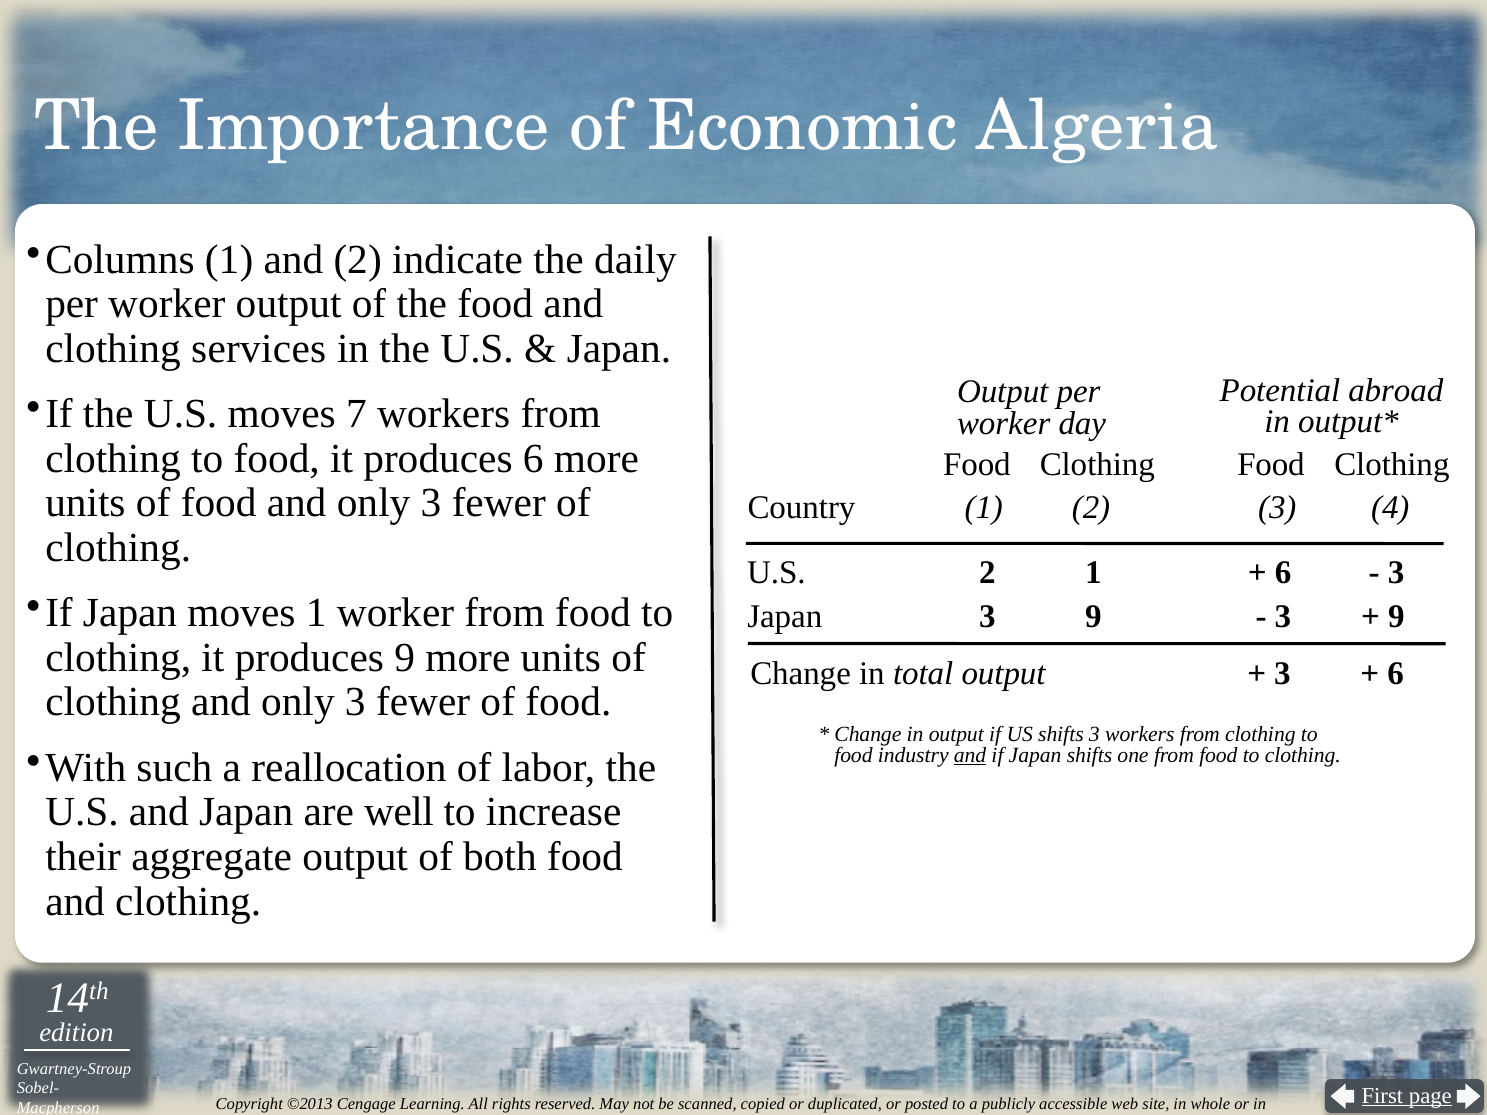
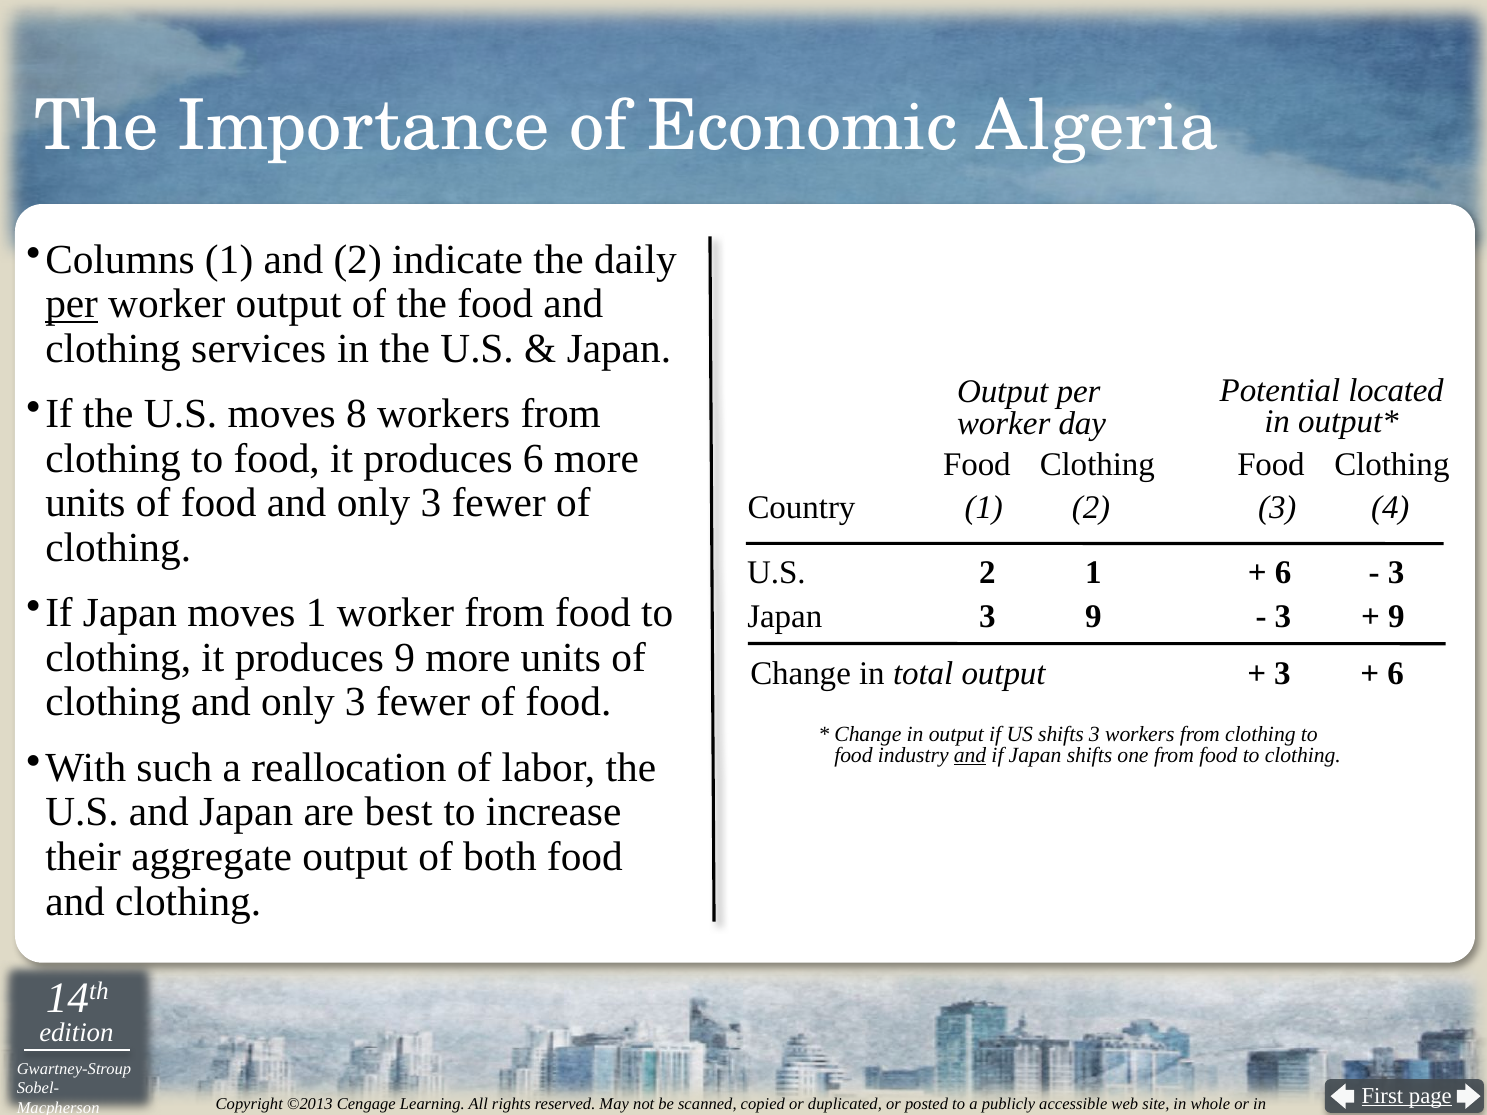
per at (72, 304) underline: none -> present
abroad: abroad -> located
7: 7 -> 8
well: well -> best
